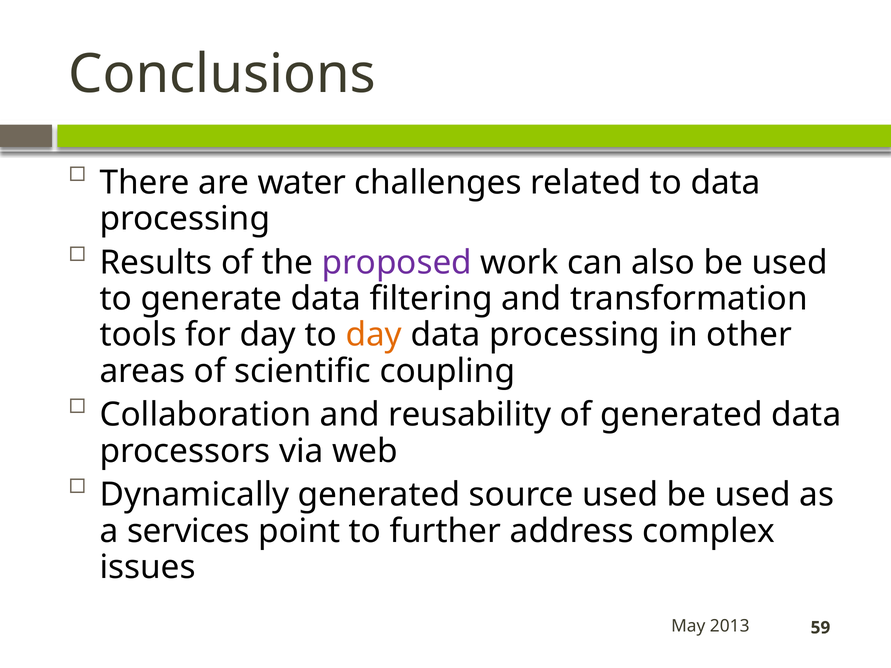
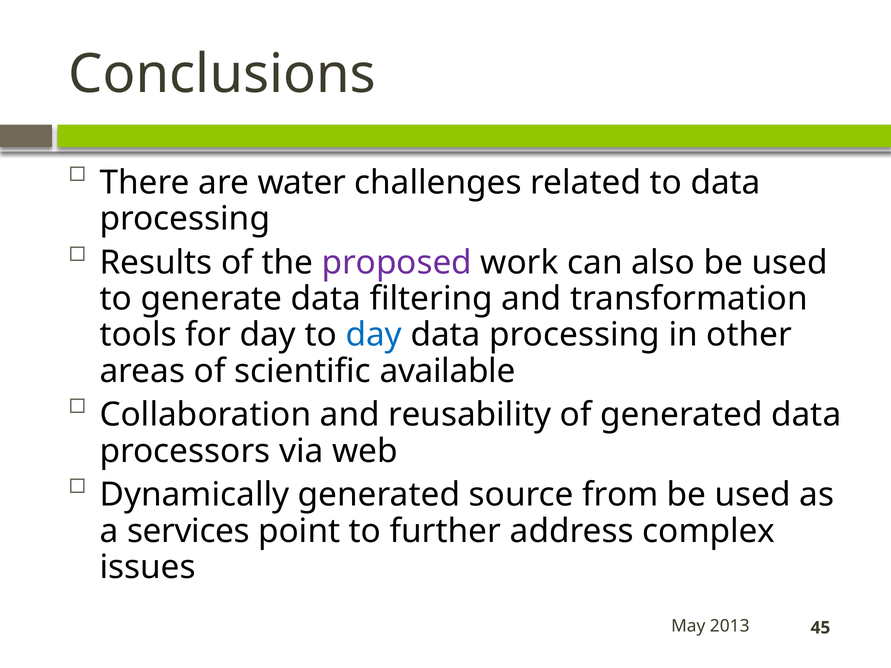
day at (374, 335) colour: orange -> blue
coupling: coupling -> available
source used: used -> from
59: 59 -> 45
